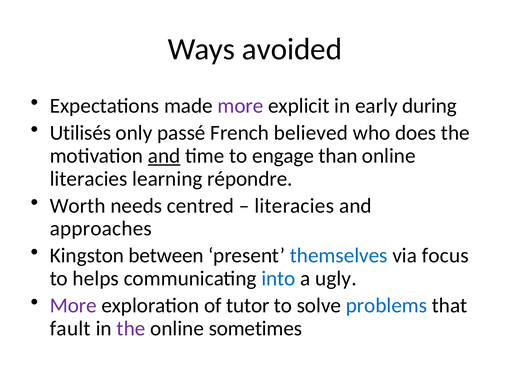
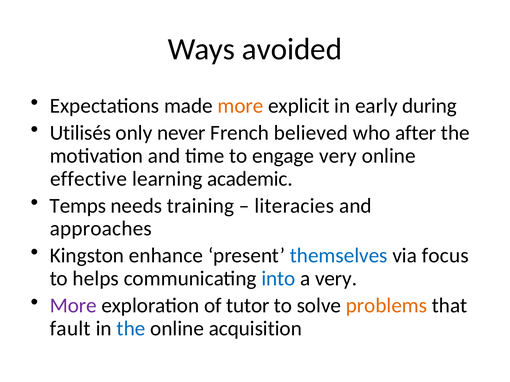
more at (241, 106) colour: purple -> orange
passé: passé -> never
does: does -> after
and at (164, 156) underline: present -> none
engage than: than -> very
literacies at (89, 179): literacies -> effective
répondre: répondre -> academic
Worth: Worth -> Temps
centred: centred -> training
between: between -> enhance
a ugly: ugly -> very
problems colour: blue -> orange
the at (131, 329) colour: purple -> blue
sometimes: sometimes -> acquisition
